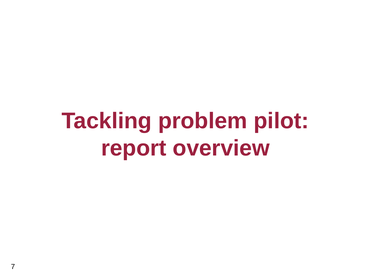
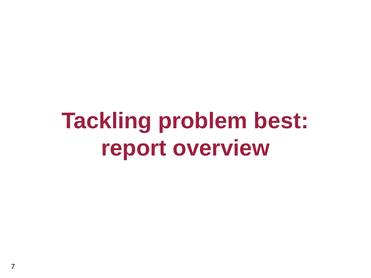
pilot: pilot -> best
